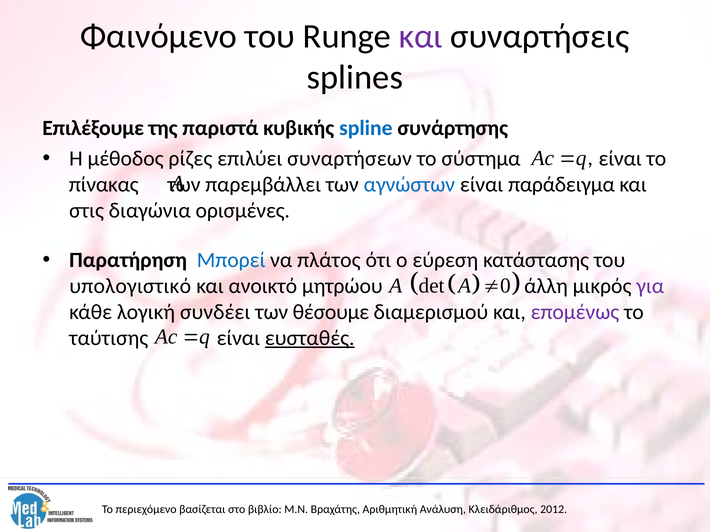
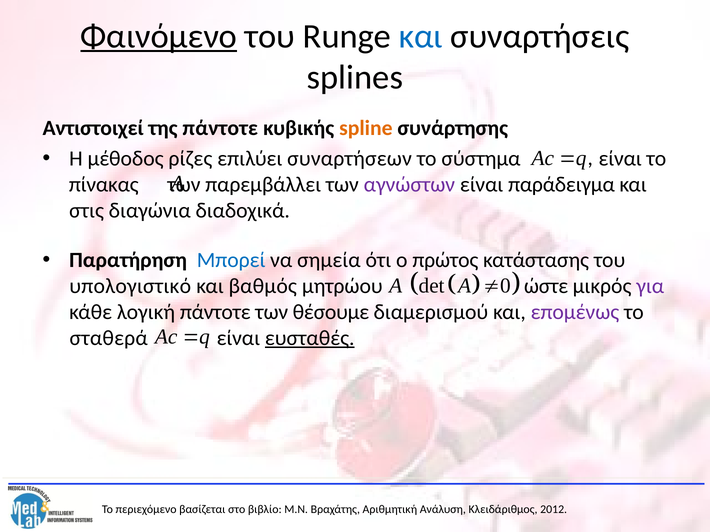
Φαινόμενο underline: none -> present
και at (421, 36) colour: purple -> blue
Επιλέξουμε: Επιλέξουμε -> Αντιστοιχεί
της παριστά: παριστά -> πάντοτε
spline colour: blue -> orange
αγνώστων colour: blue -> purple
ορισμένες: ορισμένες -> διαδοχικά
πλάτος: πλάτος -> σημεία
εύρεση: εύρεση -> πρώτος
ανοικτό: ανοικτό -> βαθμός
άλλη: άλλη -> ώστε
λογική συνδέει: συνδέει -> πάντοτε
ταύτισης: ταύτισης -> σταθερά
